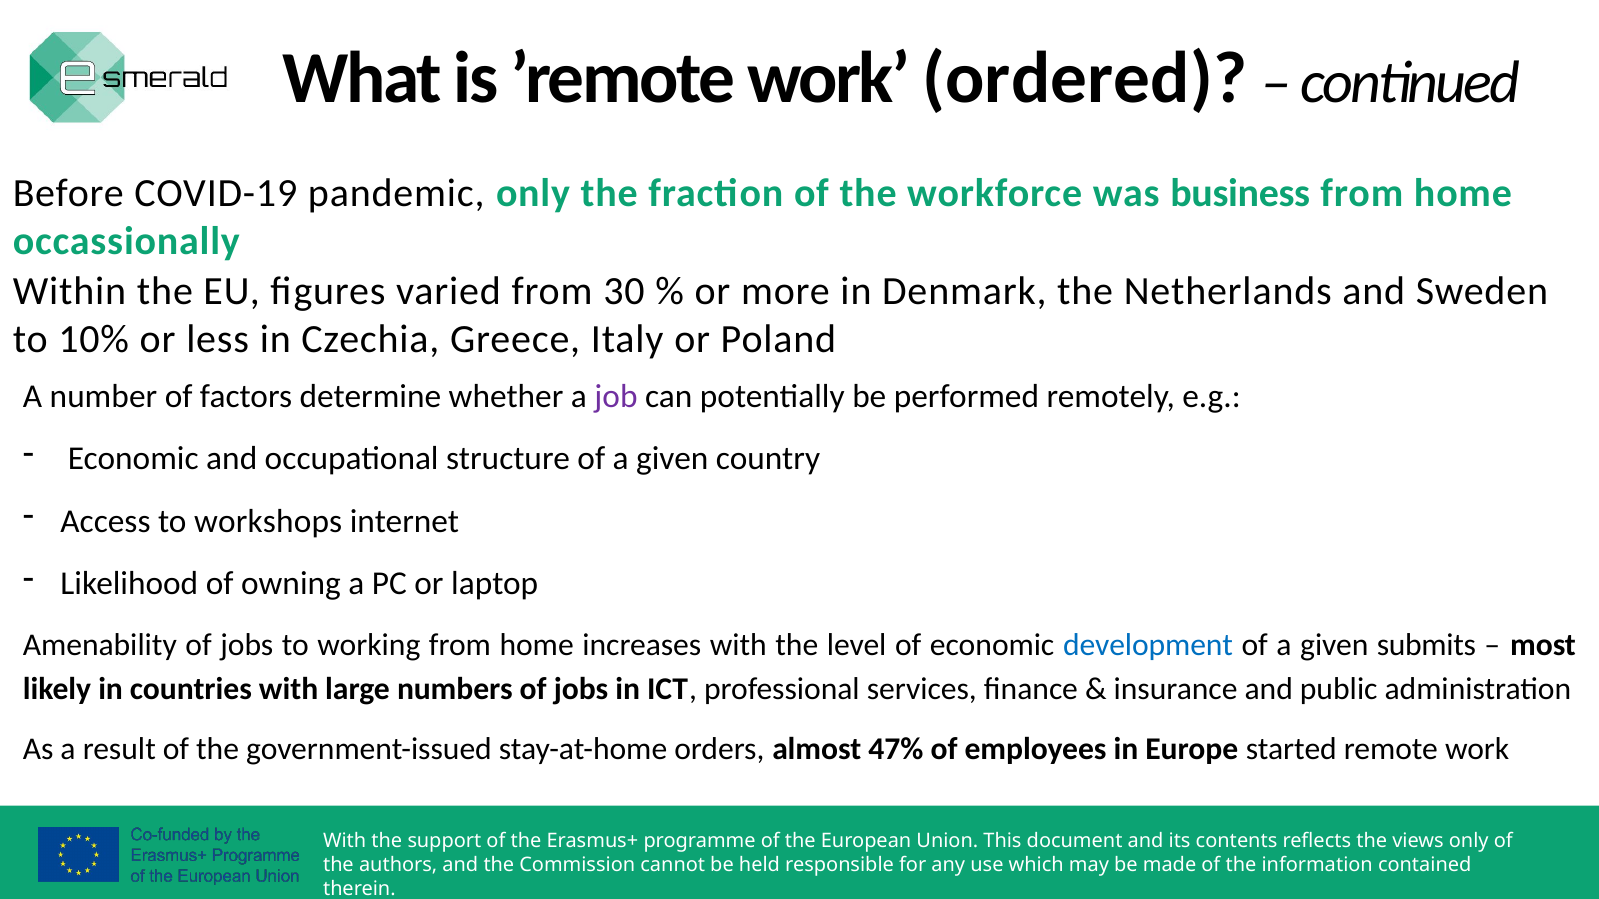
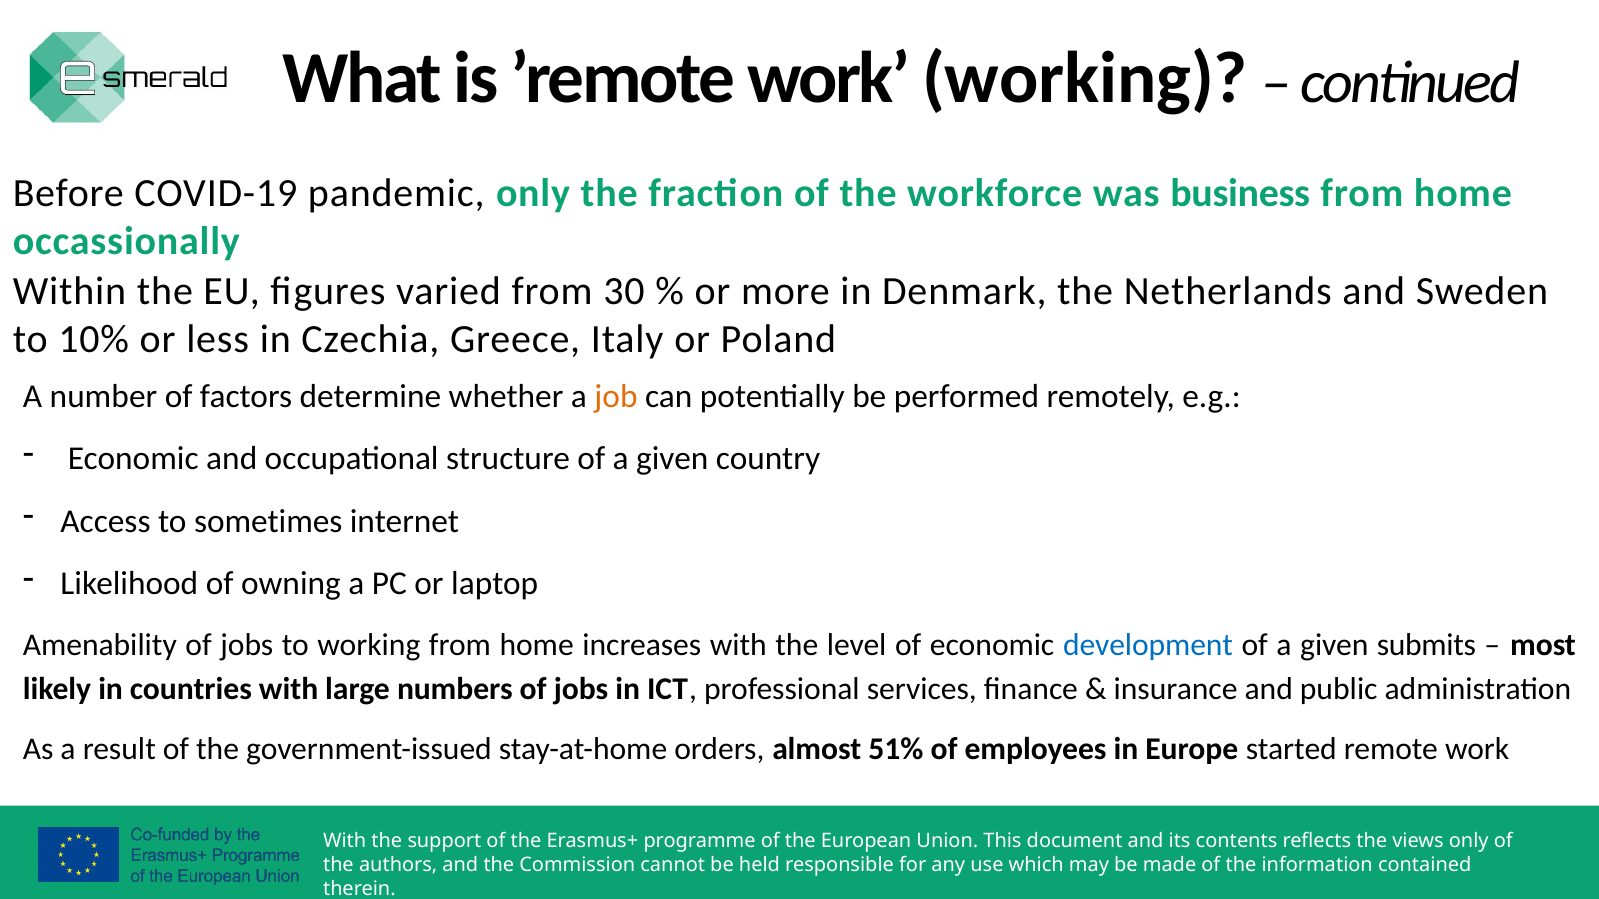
work ordered: ordered -> working
job colour: purple -> orange
workshops: workshops -> sometimes
47%: 47% -> 51%
